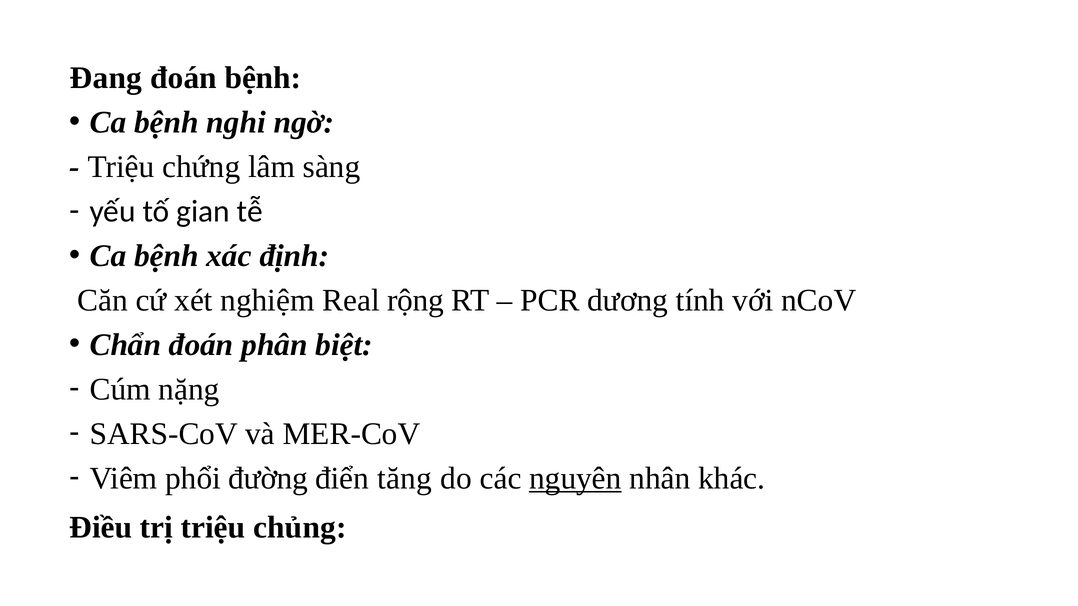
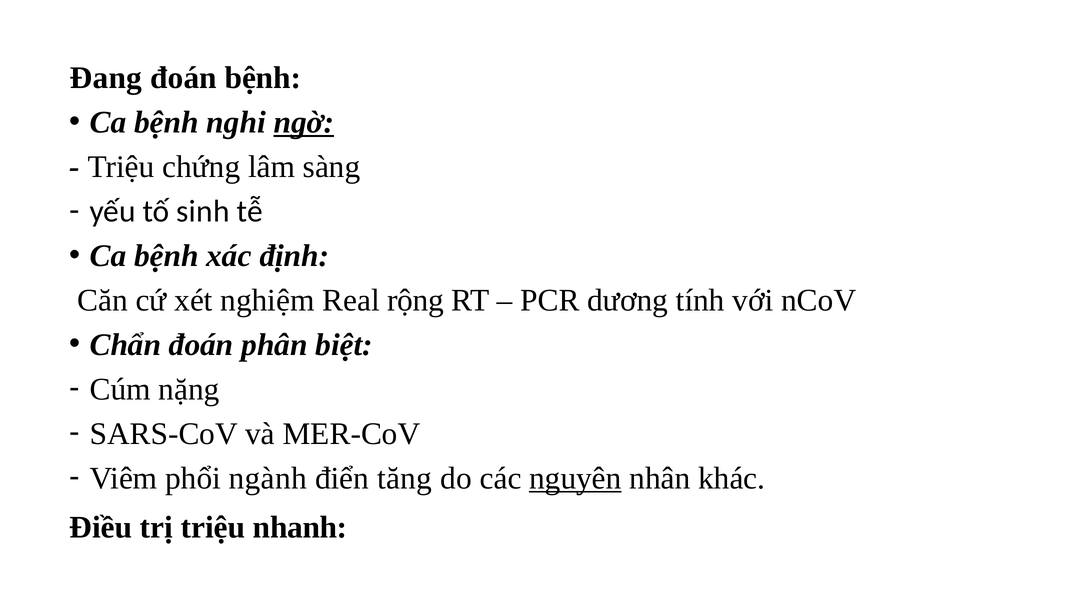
ngờ underline: none -> present
gian: gian -> sinh
đường: đường -> ngành
chủng: chủng -> nhanh
